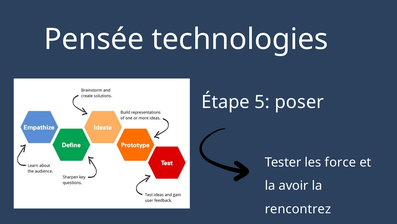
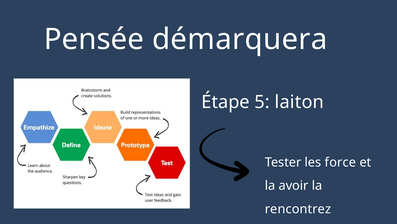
technologies: technologies -> démarquera
poser: poser -> laiton
